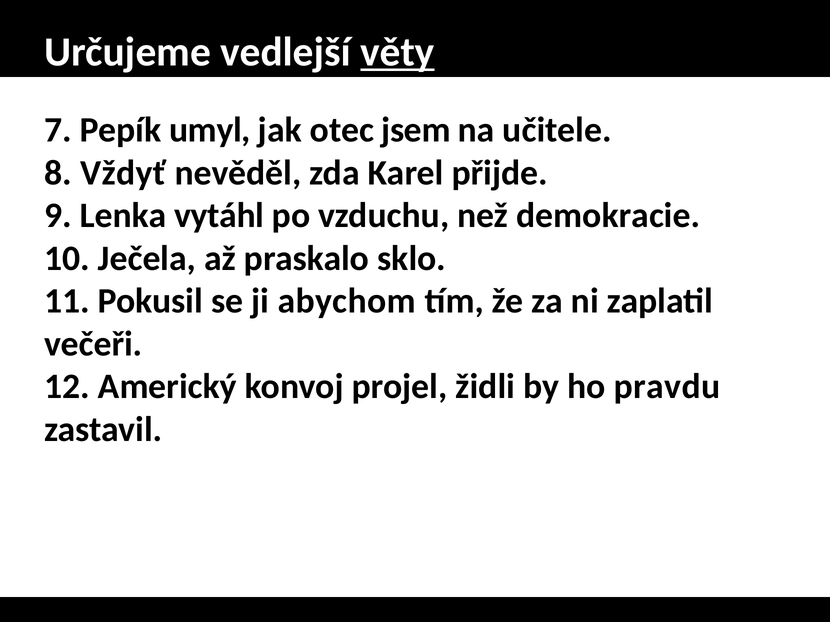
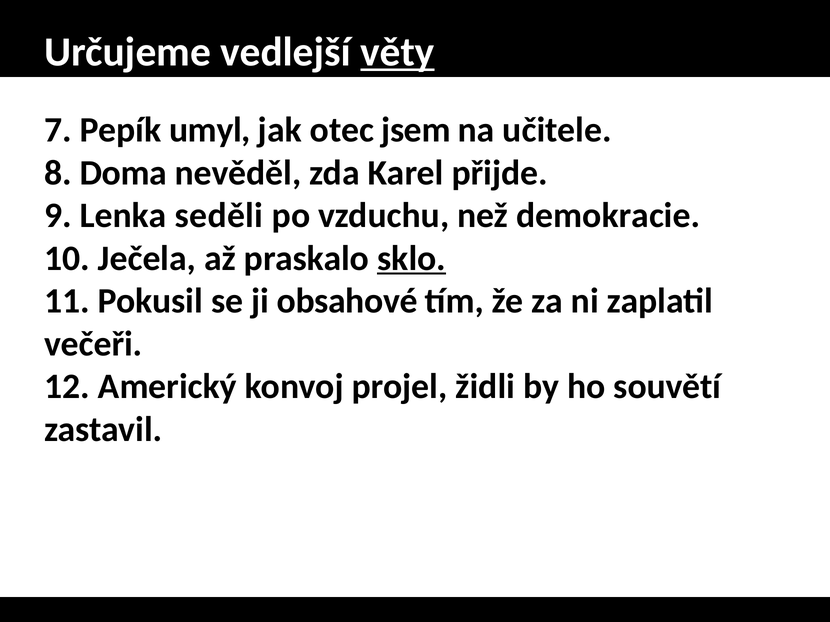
Vždyť: Vždyť -> Doma
vytáhl: vytáhl -> seděli
sklo underline: none -> present
abychom: abychom -> obsahové
pravdu: pravdu -> souvětí
